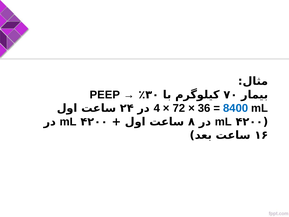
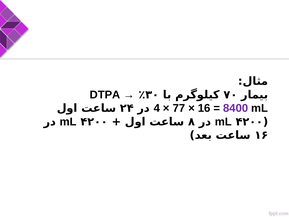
PEEP: PEEP -> DTPA
72: 72 -> 77
36: 36 -> 16
8400 colour: blue -> purple
